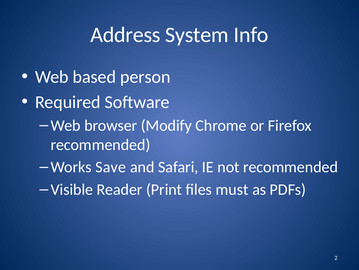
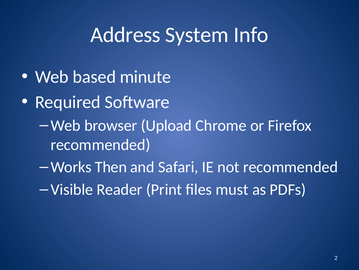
person: person -> minute
Modify: Modify -> Upload
Save: Save -> Then
